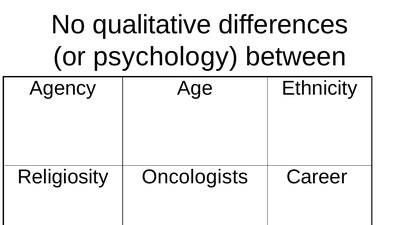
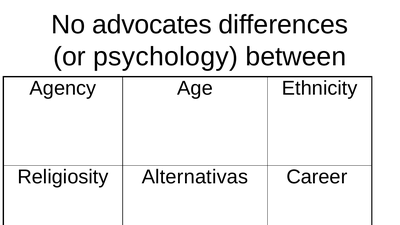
qualitative: qualitative -> advocates
Oncologists: Oncologists -> Alternativas
